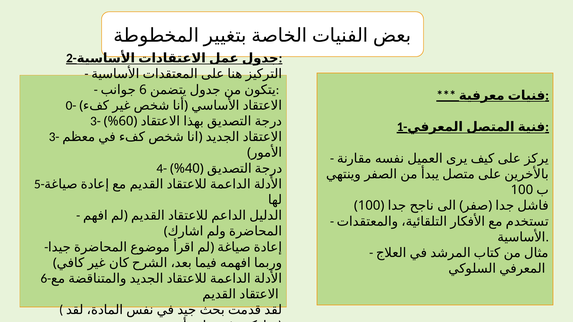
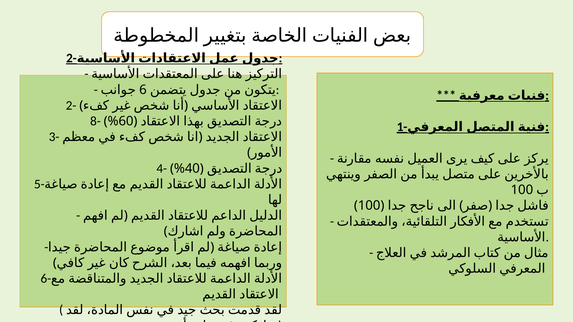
0- at (71, 106): 0- -> 2-
3- at (95, 121): 3- -> 8-
